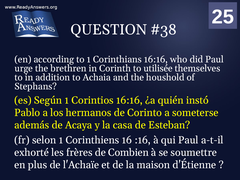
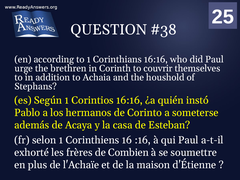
utilisée: utilisée -> couvrir
